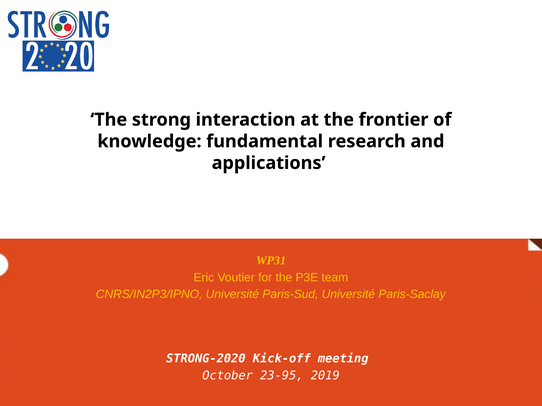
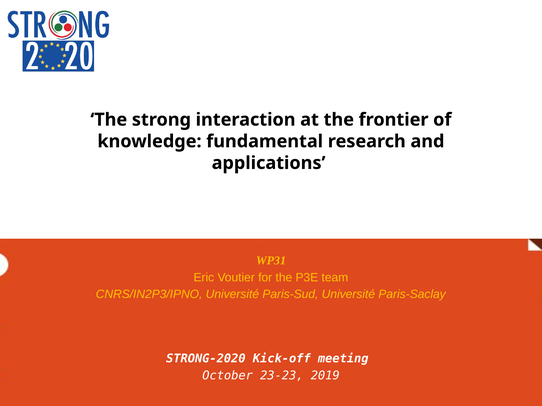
23-95: 23-95 -> 23-23
